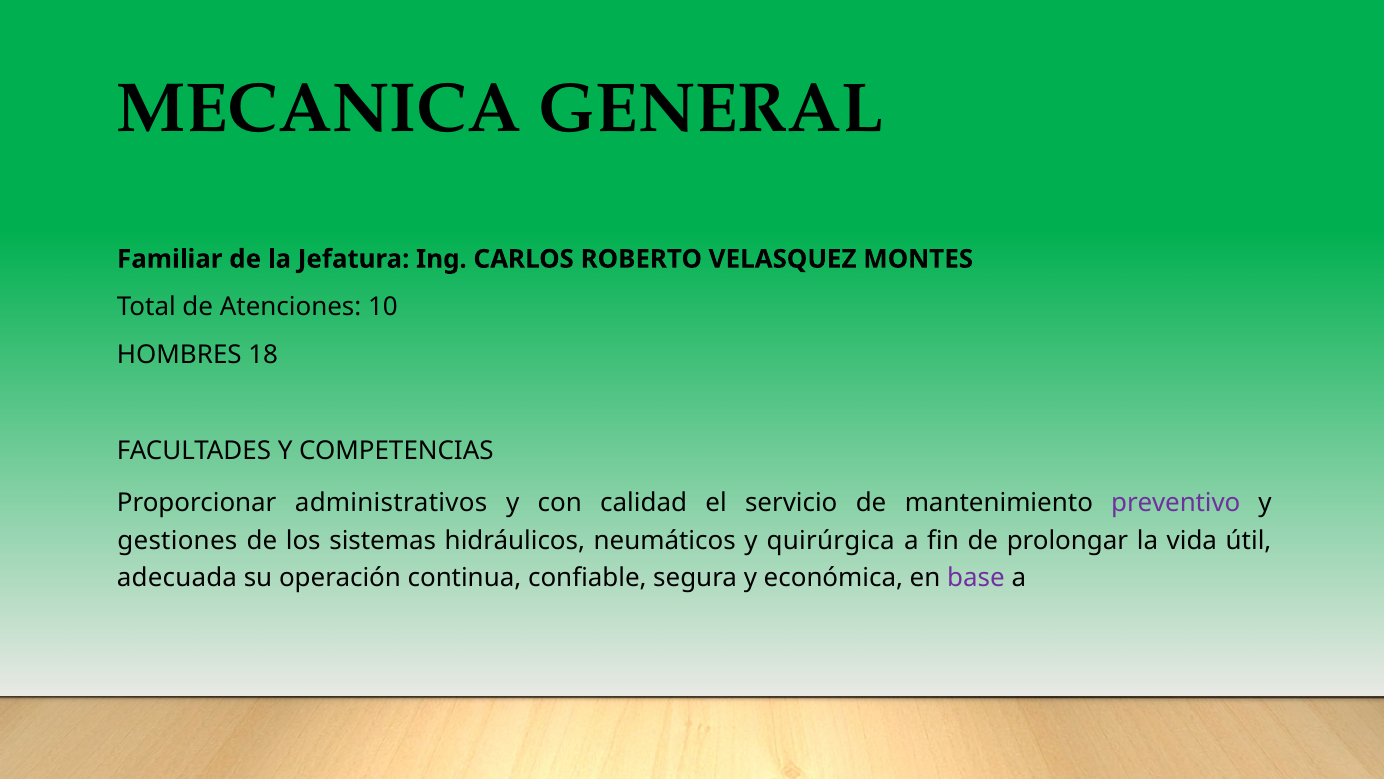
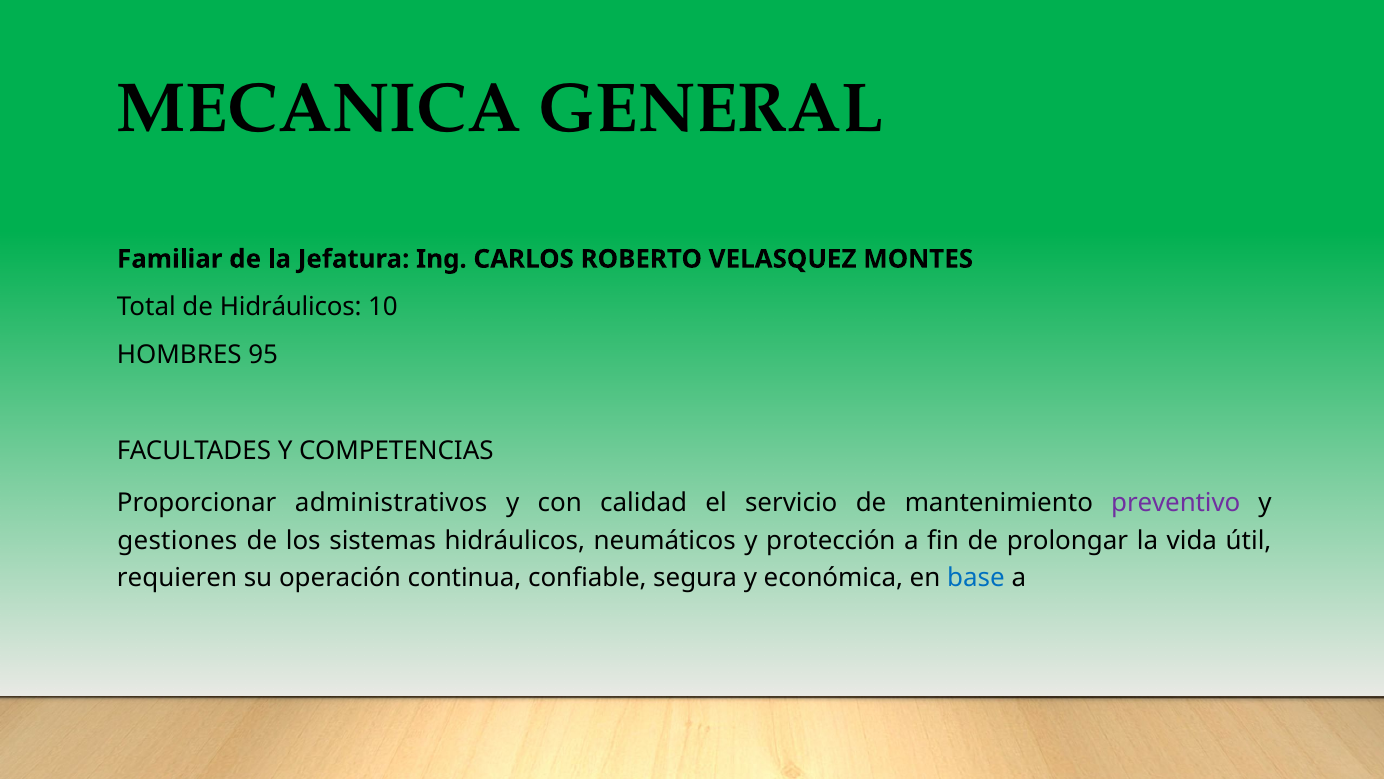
de Atenciones: Atenciones -> Hidráulicos
18: 18 -> 95
quirúrgica: quirúrgica -> protección
adecuada: adecuada -> requieren
base colour: purple -> blue
